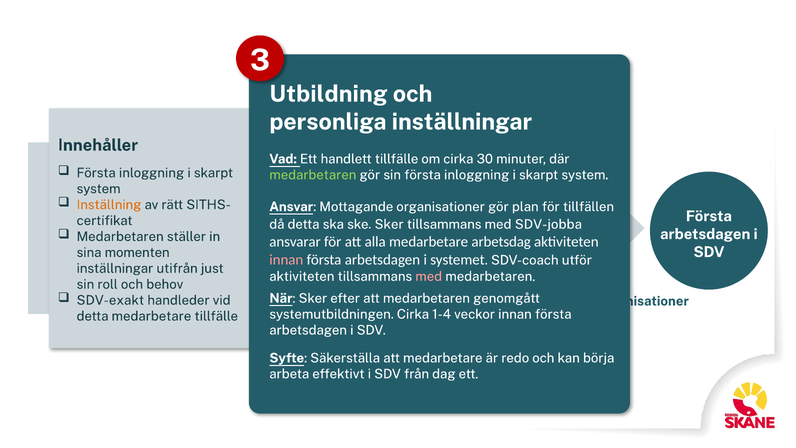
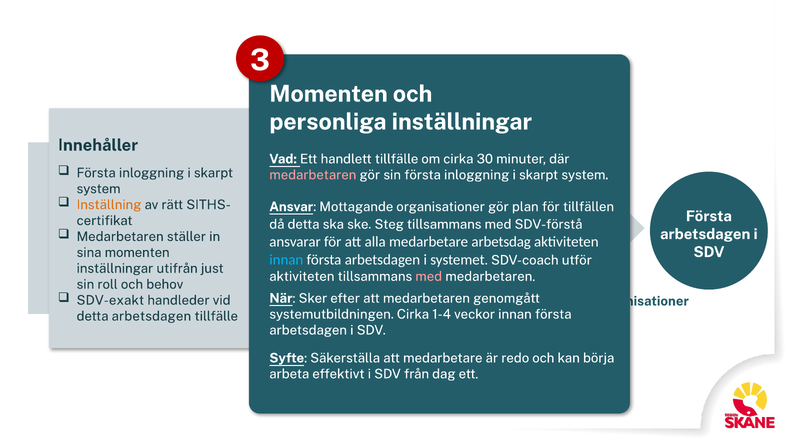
Utbildning at (328, 94): Utbildning -> Momenten
medarbetaren at (313, 175) colour: light green -> pink
ske Sker: Sker -> Steg
SDV-jobba: SDV-jobba -> SDV-förstå
innan at (286, 259) colour: pink -> light blue
detta medarbetare: medarbetare -> arbetsdagen
